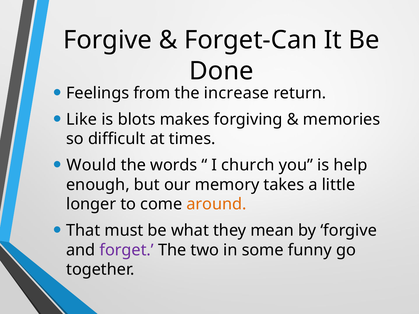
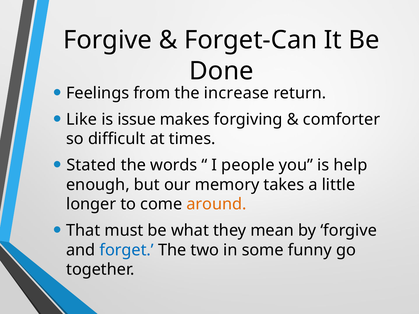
blots: blots -> issue
memories: memories -> comforter
Would: Would -> Stated
church: church -> people
forget colour: purple -> blue
